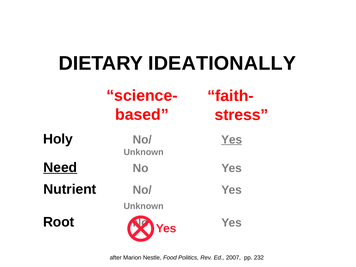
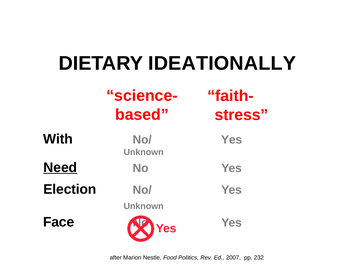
Holy: Holy -> With
Yes at (232, 140) underline: present -> none
Nutrient: Nutrient -> Election
Root: Root -> Face
